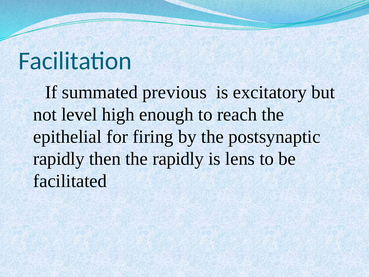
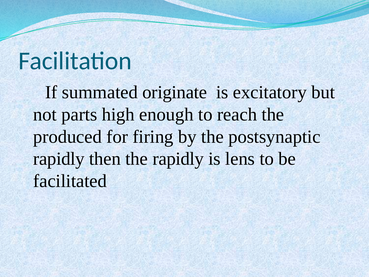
previous: previous -> originate
level: level -> parts
epithelial: epithelial -> produced
